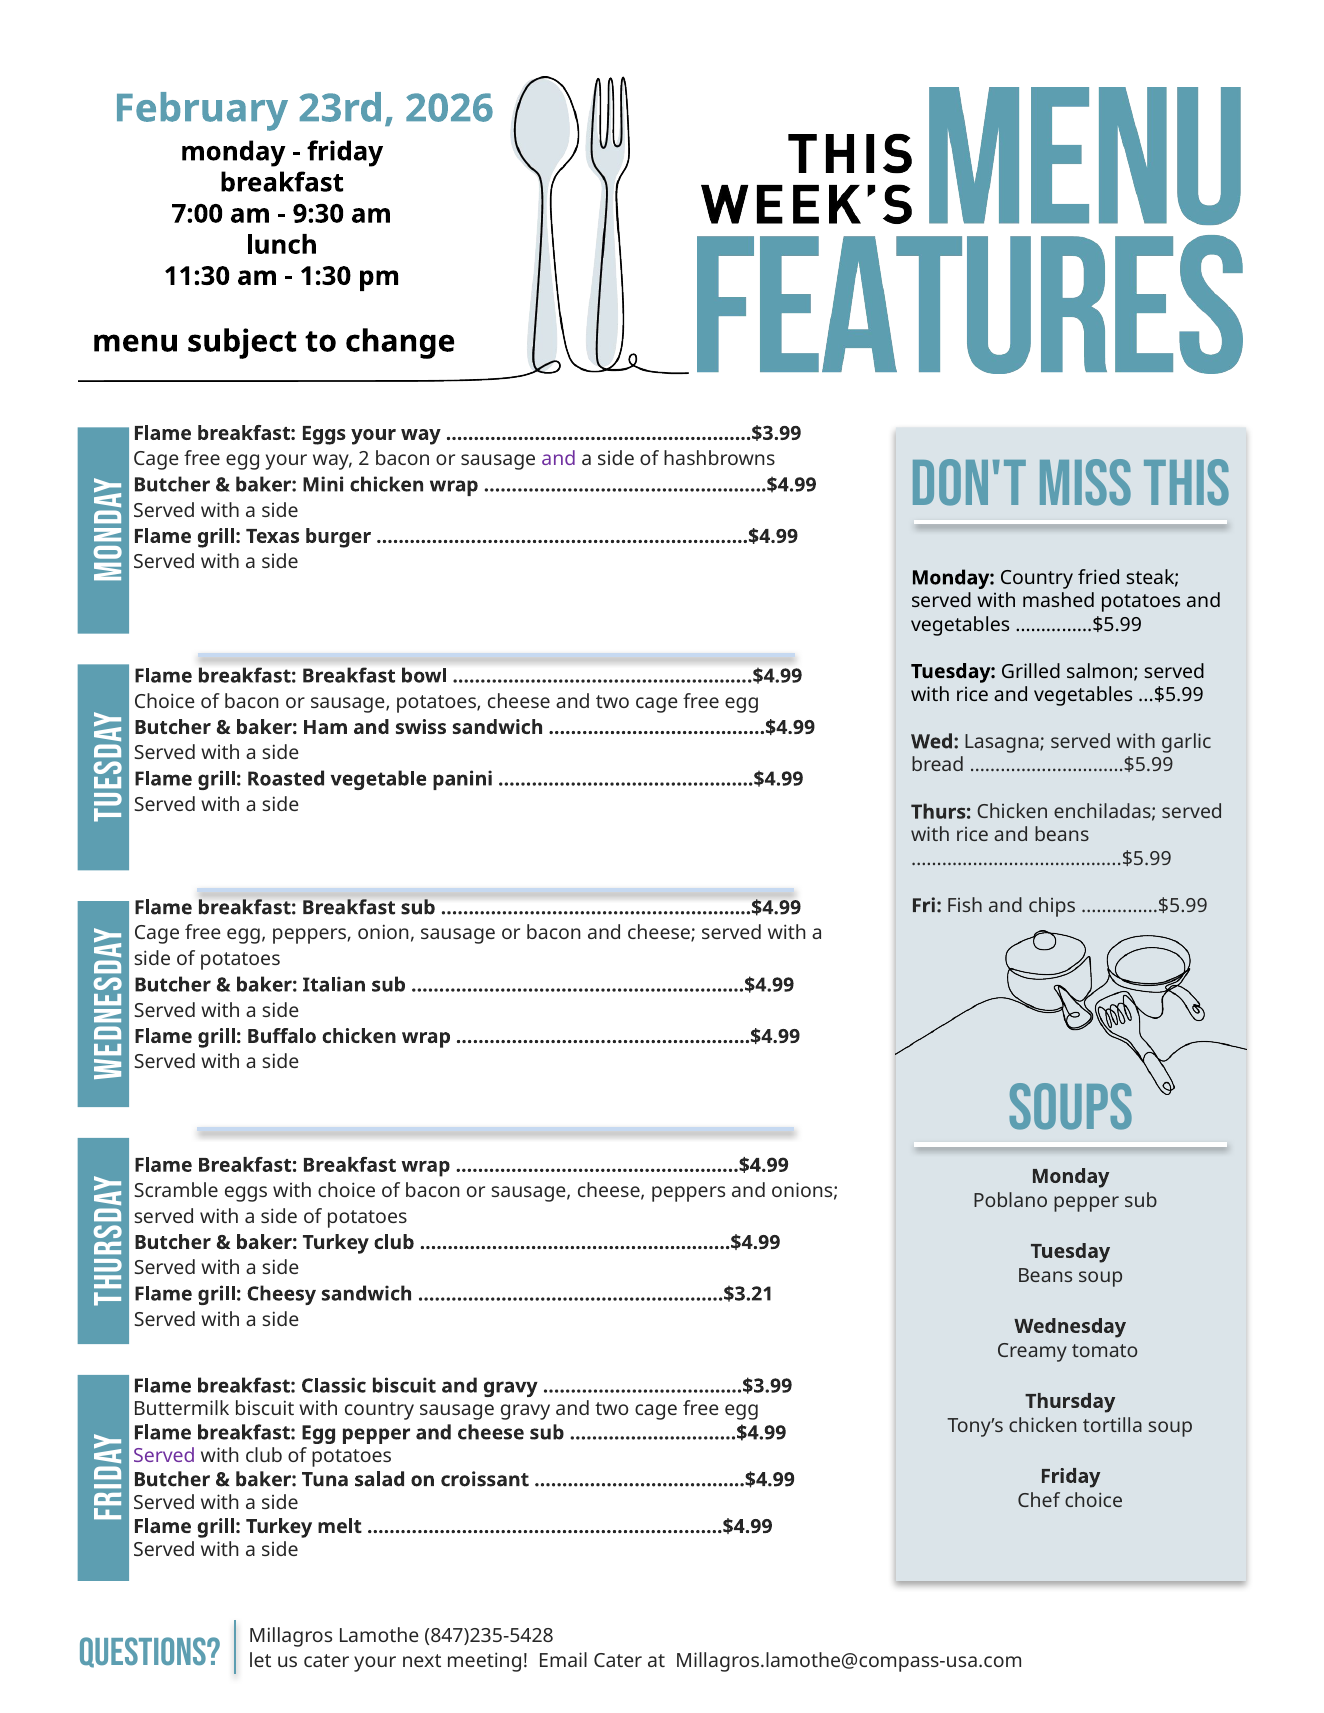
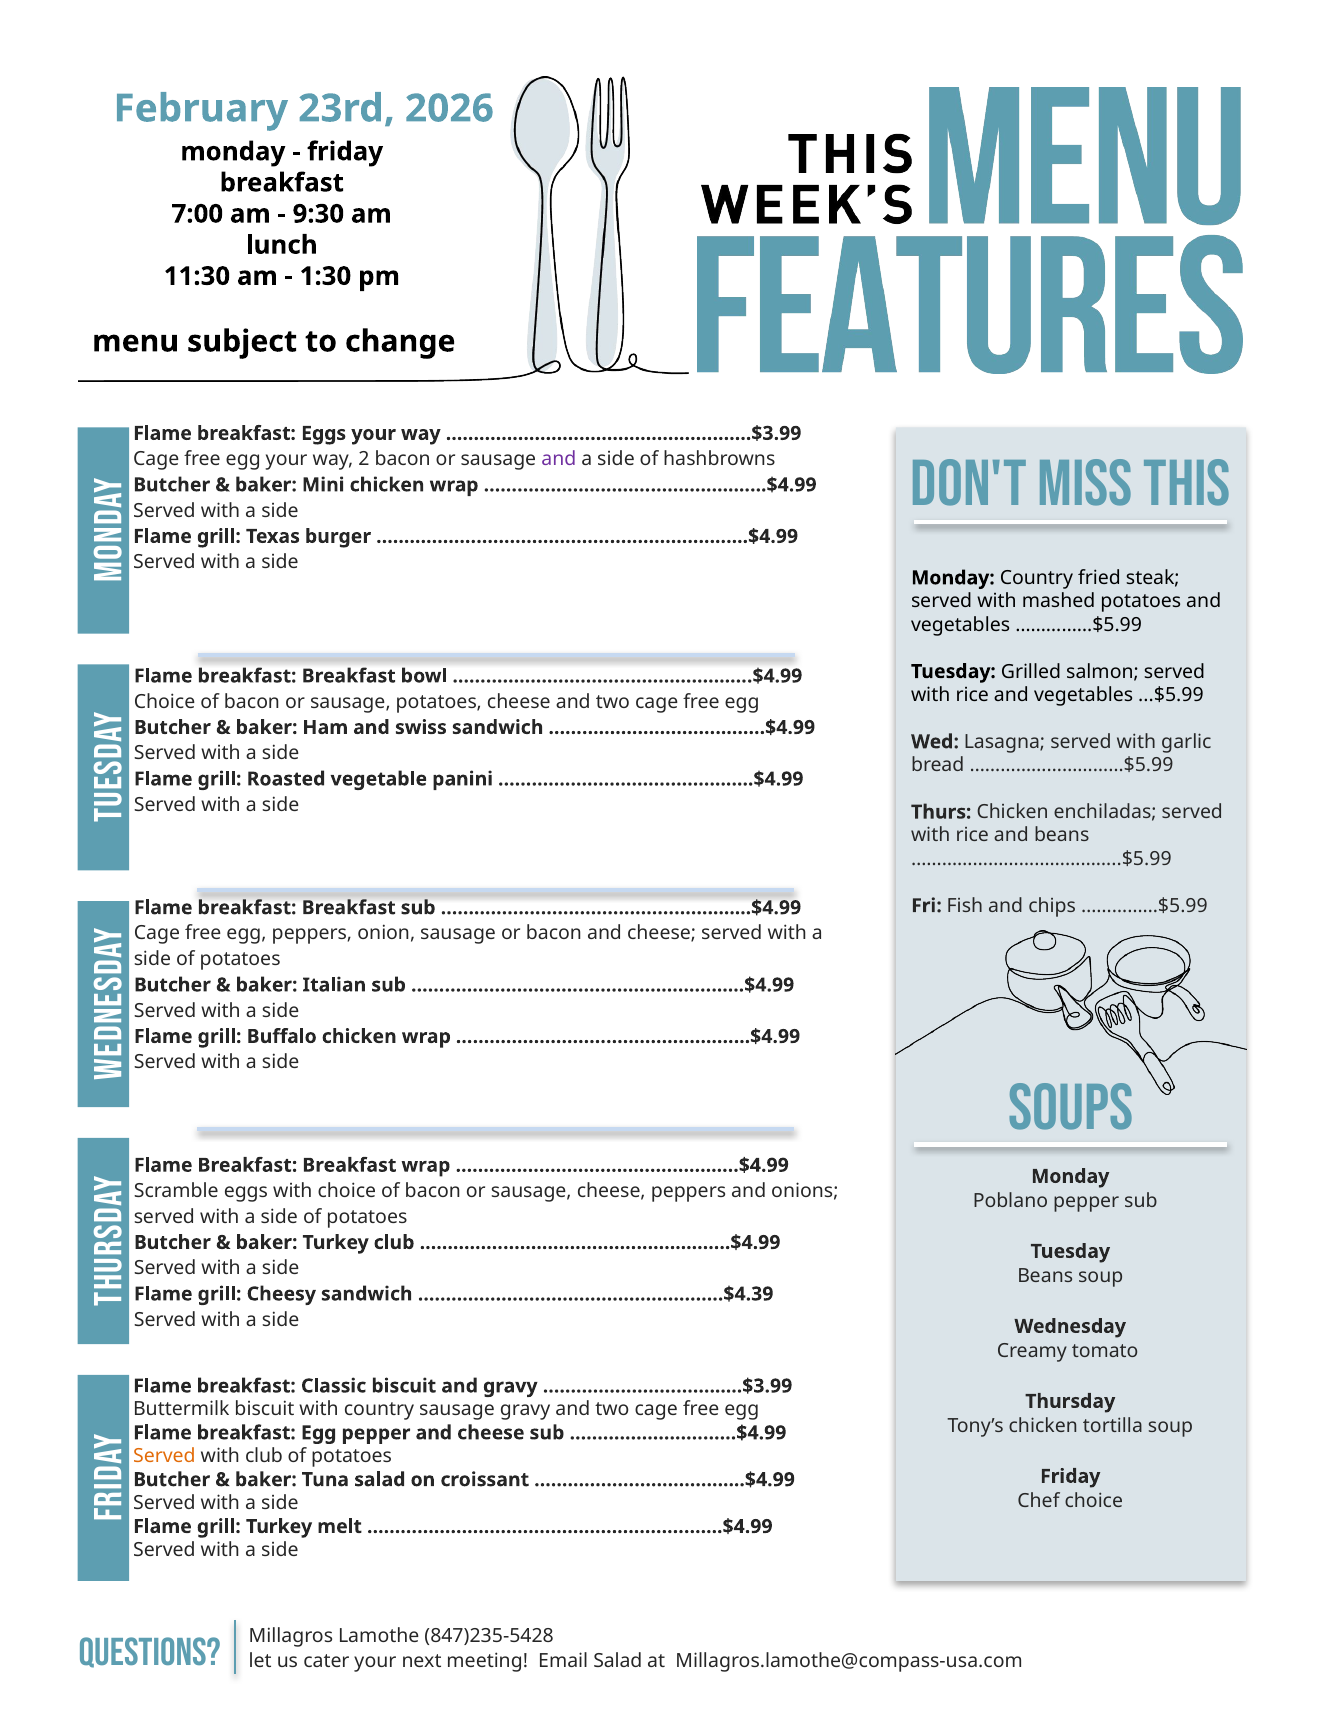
……………………………………………….$3.21: ……………………………………………….$3.21 -> ……………………………………………….$4.39
Served at (164, 1457) colour: purple -> orange
Email Cater: Cater -> Salad
